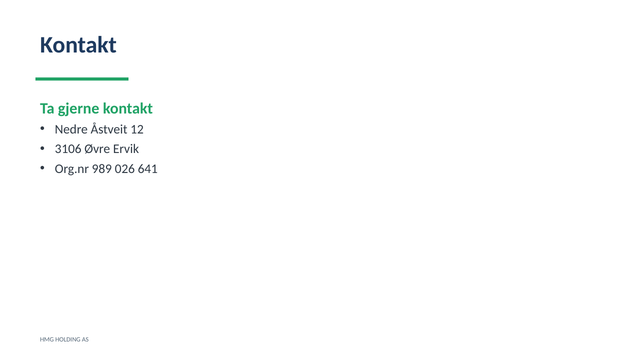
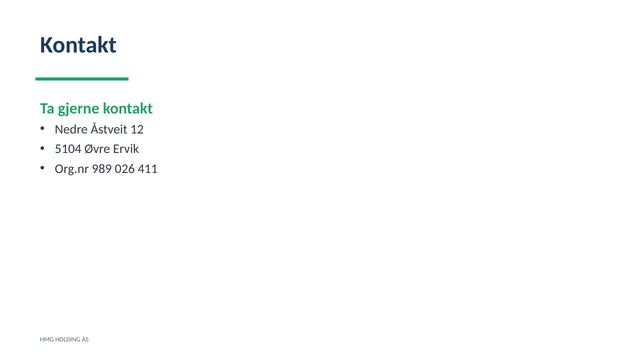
3106: 3106 -> 5104
641: 641 -> 411
